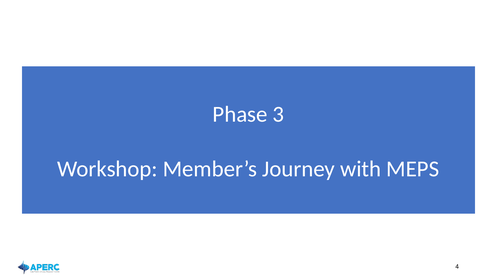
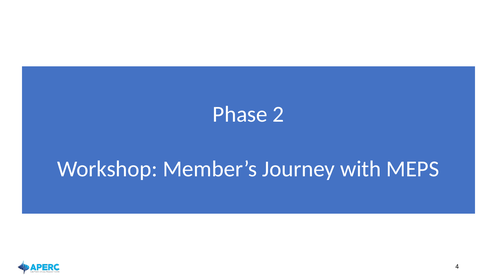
3: 3 -> 2
